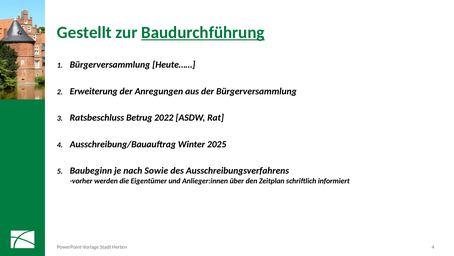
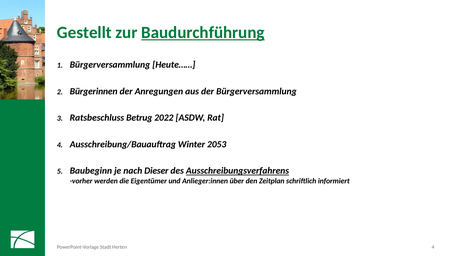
Erweiterung: Erweiterung -> Bürgerinnen
2025: 2025 -> 2053
Sowie: Sowie -> Dieser
Ausschreibungsverfahrens underline: none -> present
